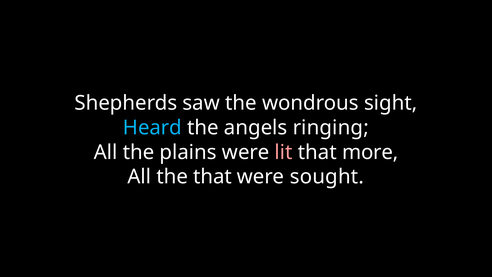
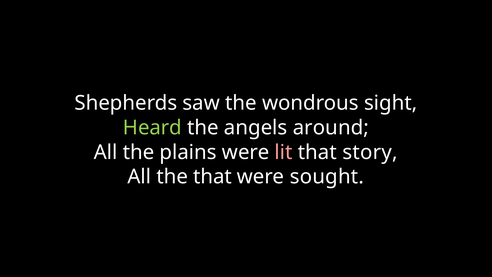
Heard colour: light blue -> light green
ringing: ringing -> around
more: more -> story
